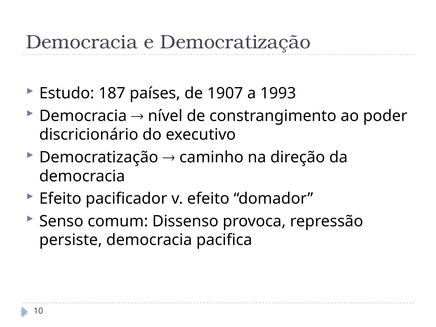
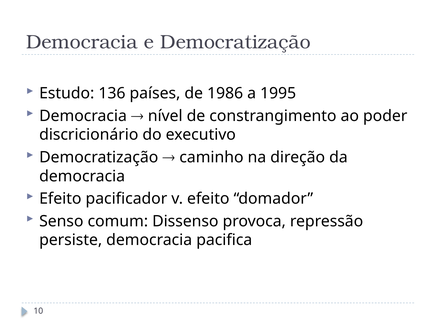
187: 187 -> 136
1907: 1907 -> 1986
1993: 1993 -> 1995
